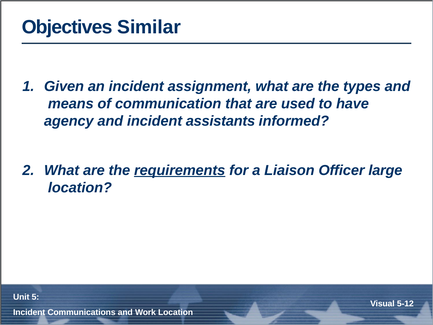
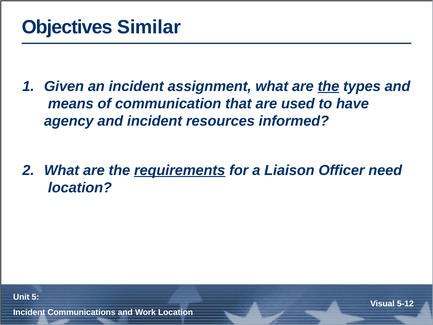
the at (329, 86) underline: none -> present
assistants: assistants -> resources
large: large -> need
